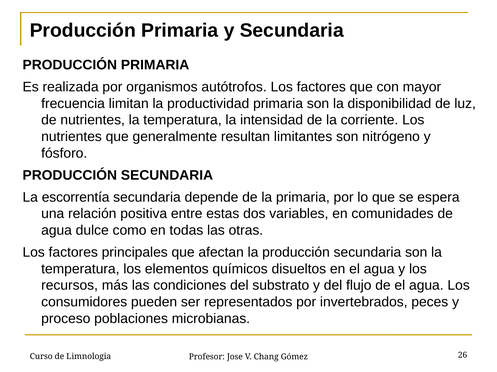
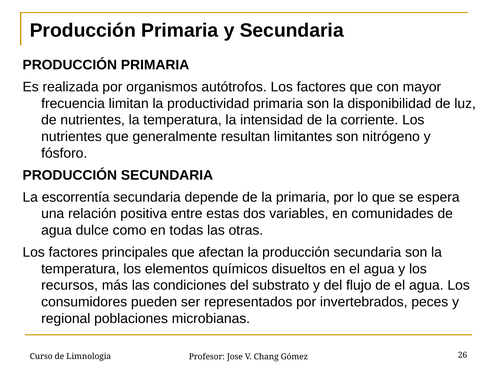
proceso: proceso -> regional
